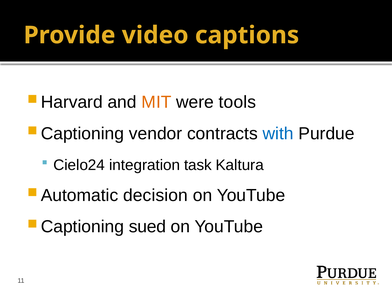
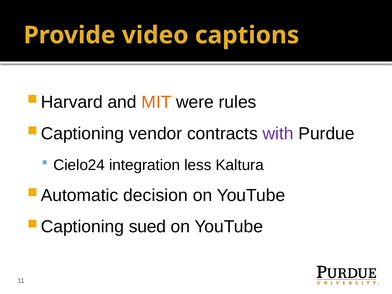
tools: tools -> rules
with colour: blue -> purple
task: task -> less
